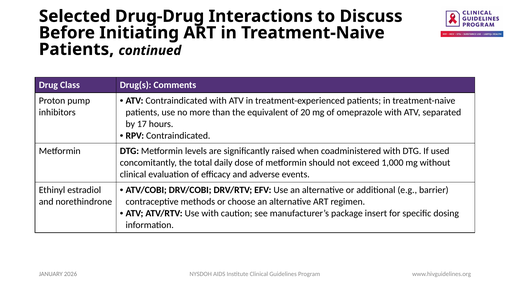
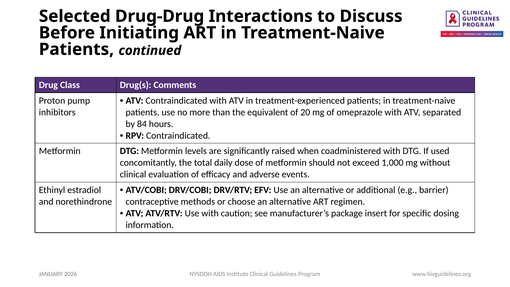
17: 17 -> 84
